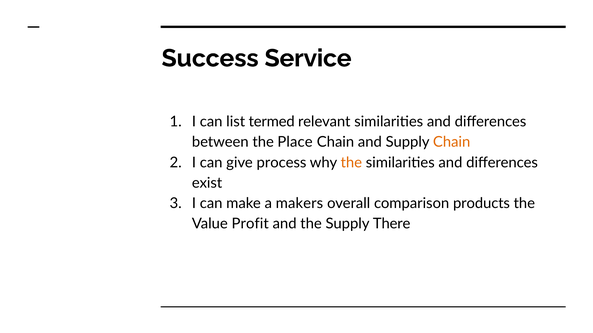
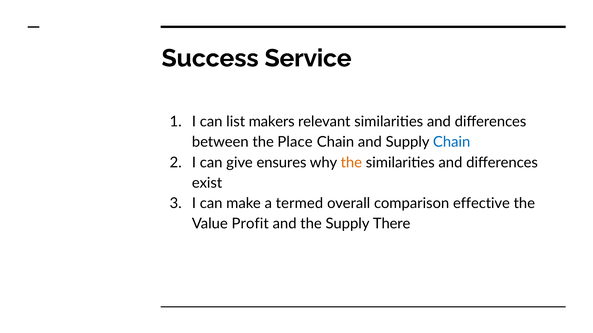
termed: termed -> makers
Chain at (452, 142) colour: orange -> blue
process: process -> ensures
makers: makers -> termed
products: products -> effective
